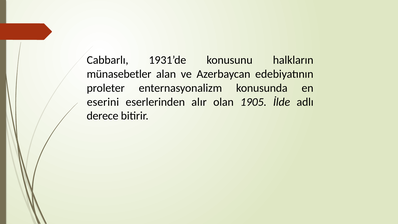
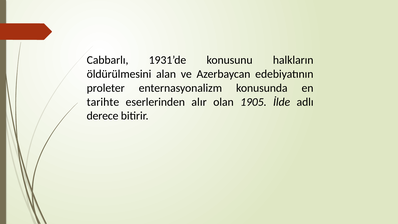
münasebetler: münasebetler -> öldürülmesini
eserini: eserini -> tarihte
